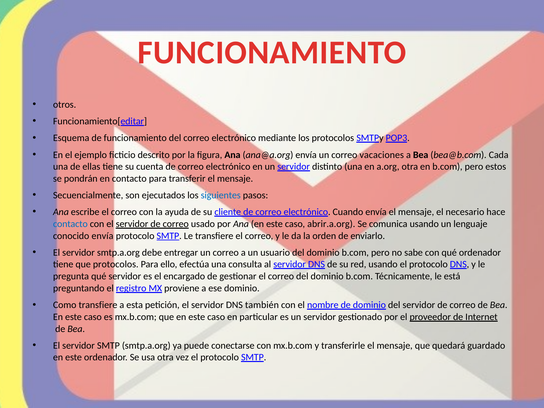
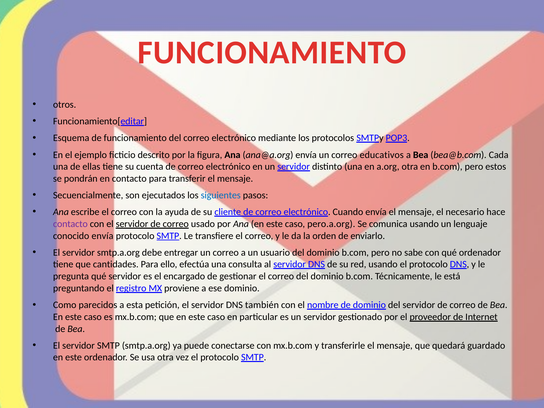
vacaciones: vacaciones -> educativos
contacto at (70, 224) colour: blue -> purple
abrir.a.org: abrir.a.org -> pero.a.org
que protocolos: protocolos -> cantidades
Como transfiere: transfiere -> parecidos
